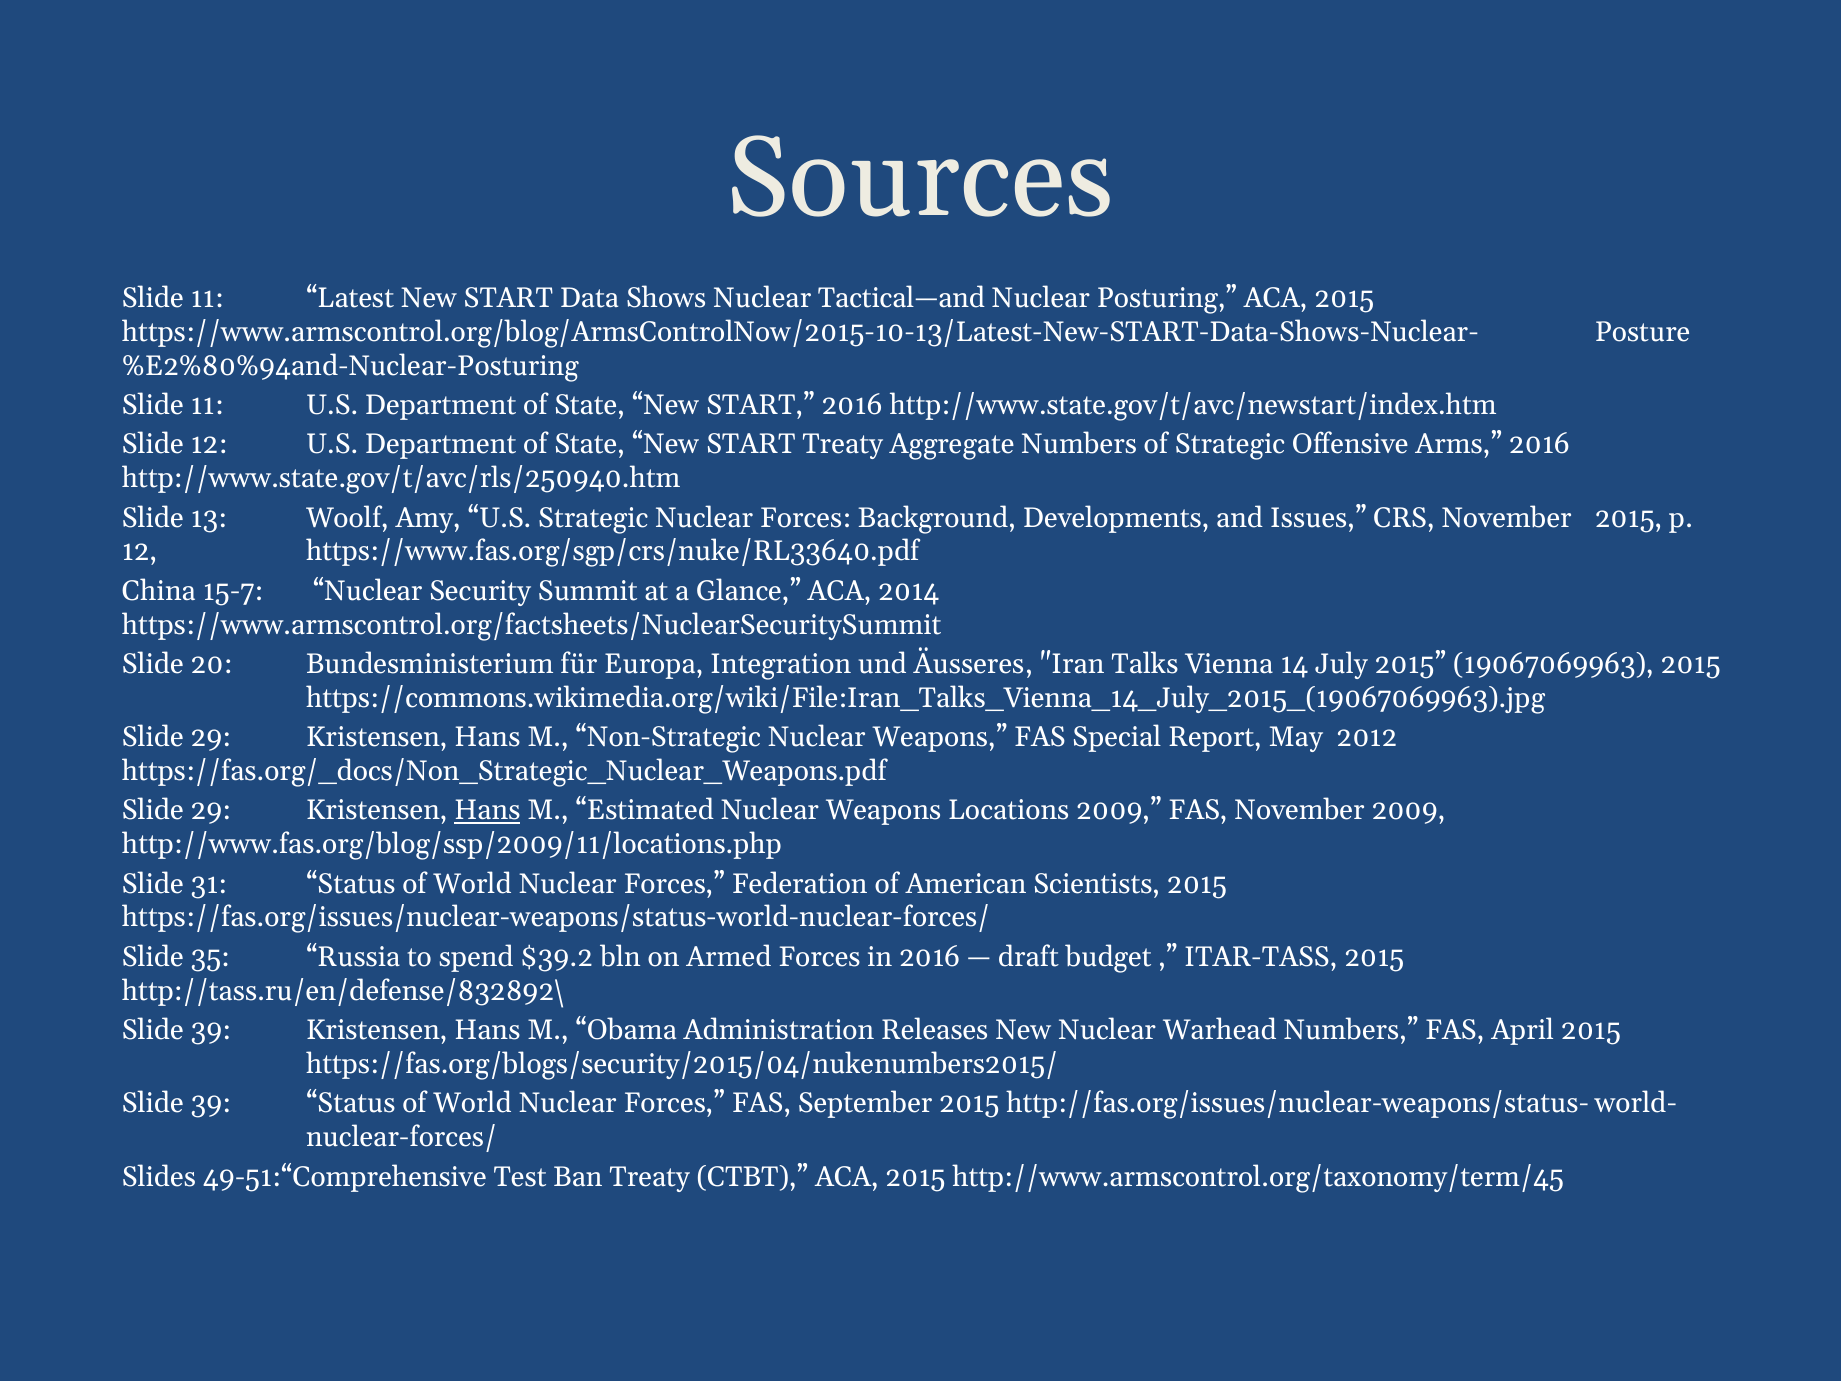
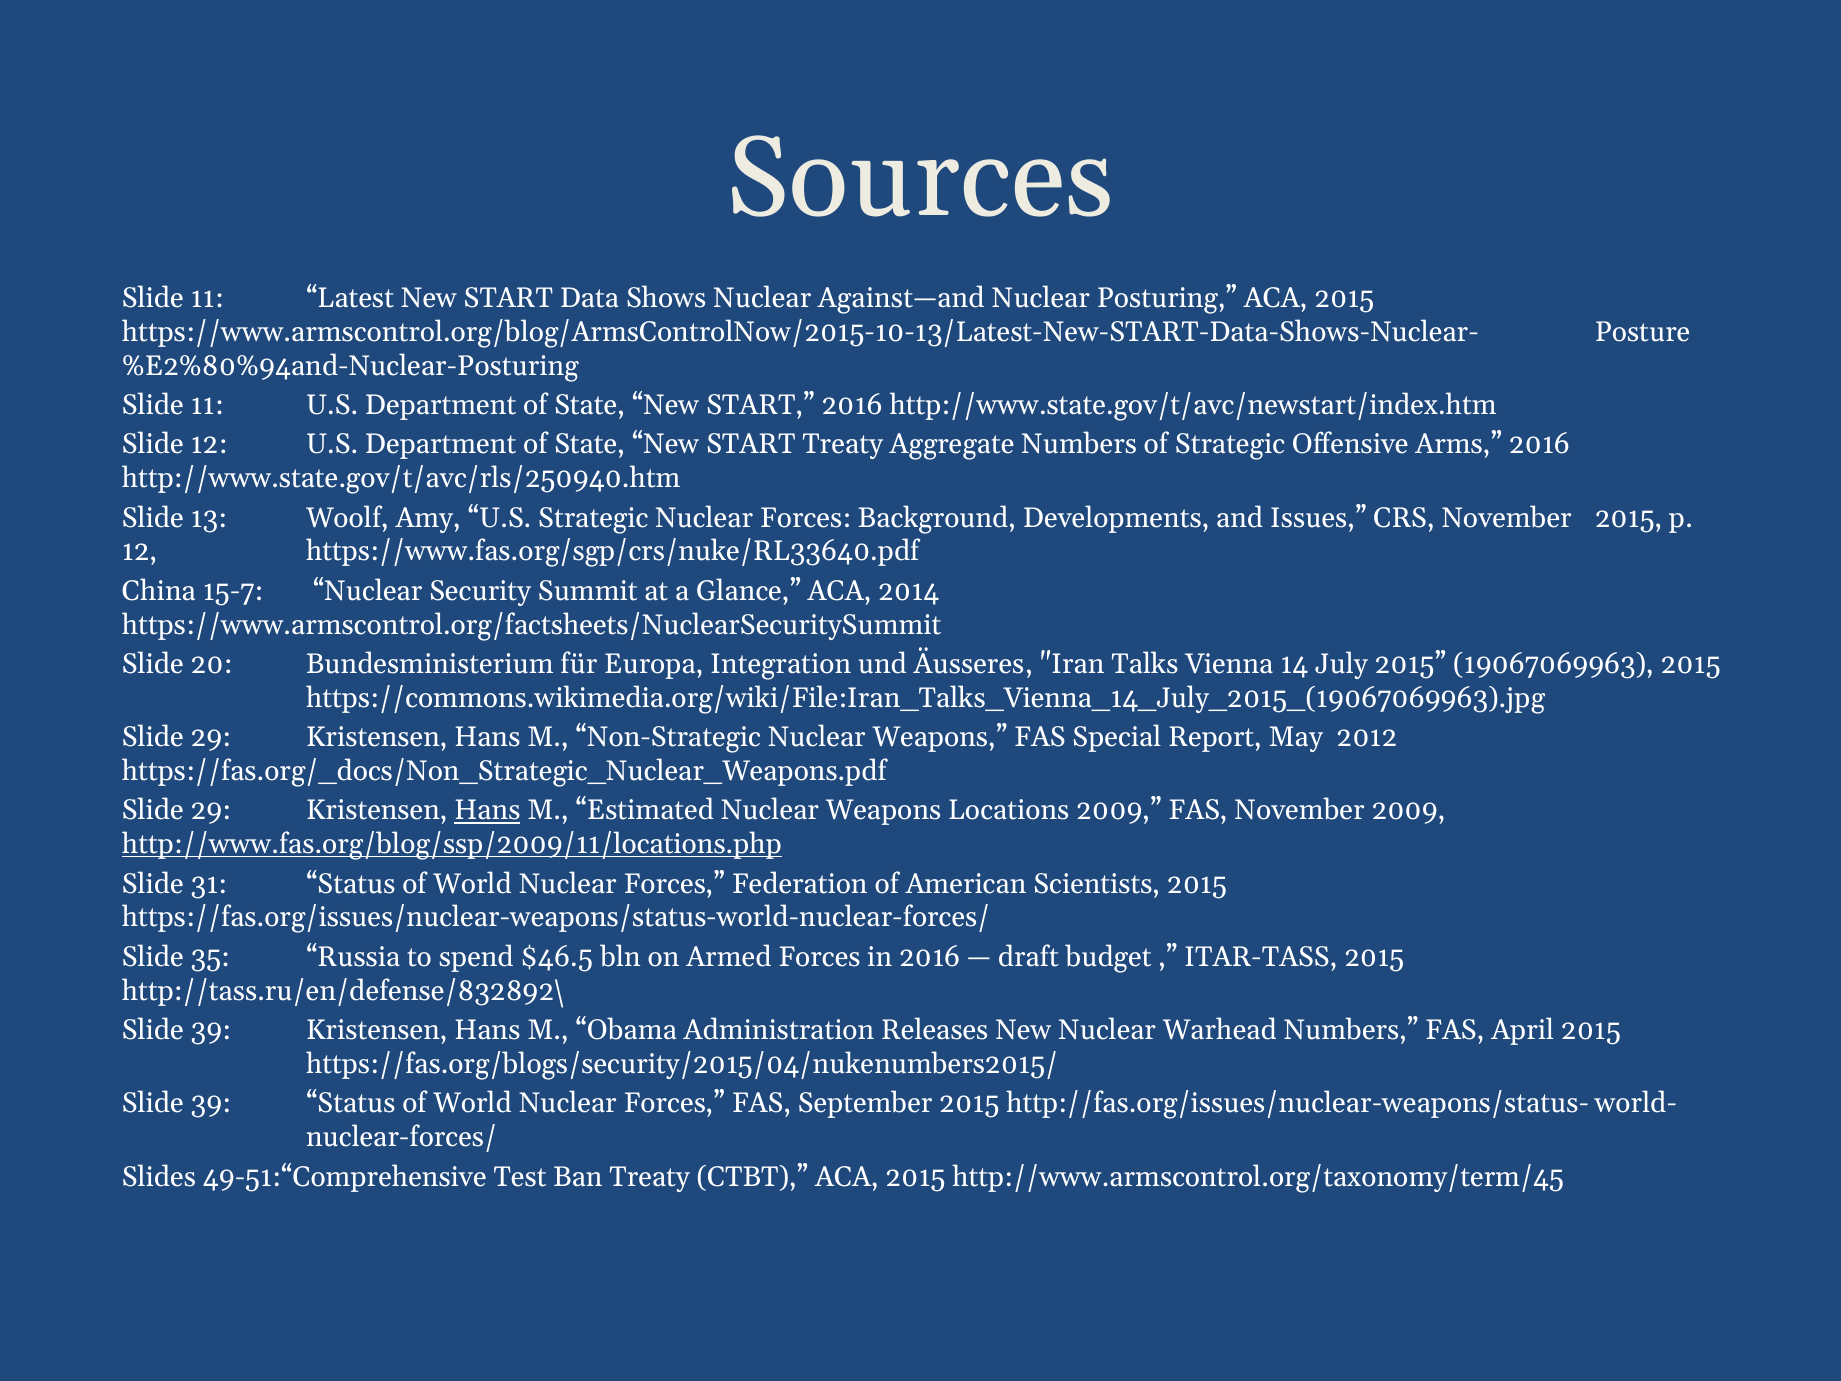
Tactical—and: Tactical—and -> Against—and
http://www.fas.org/blog/ssp/2009/11/locations.php underline: none -> present
$39.2: $39.2 -> $46.5
